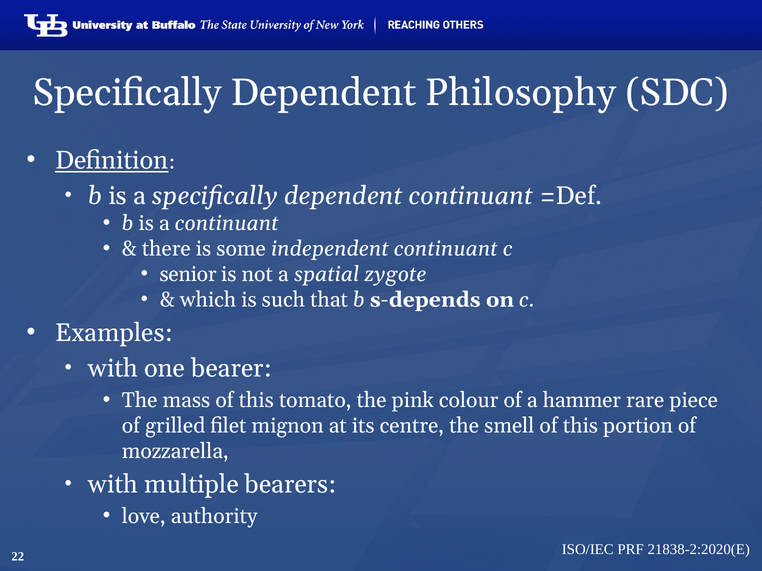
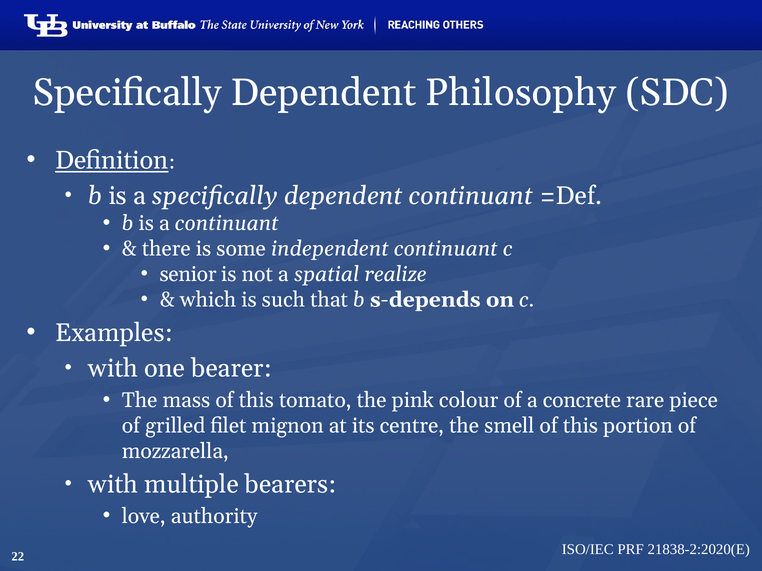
zygote: zygote -> realize
hammer: hammer -> concrete
